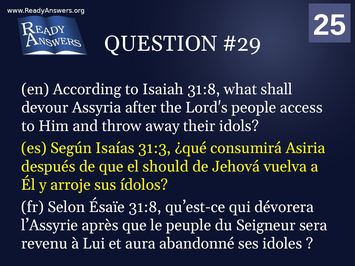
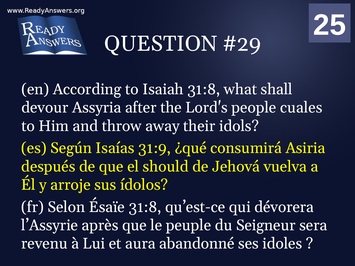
access: access -> cuales
31:3: 31:3 -> 31:9
